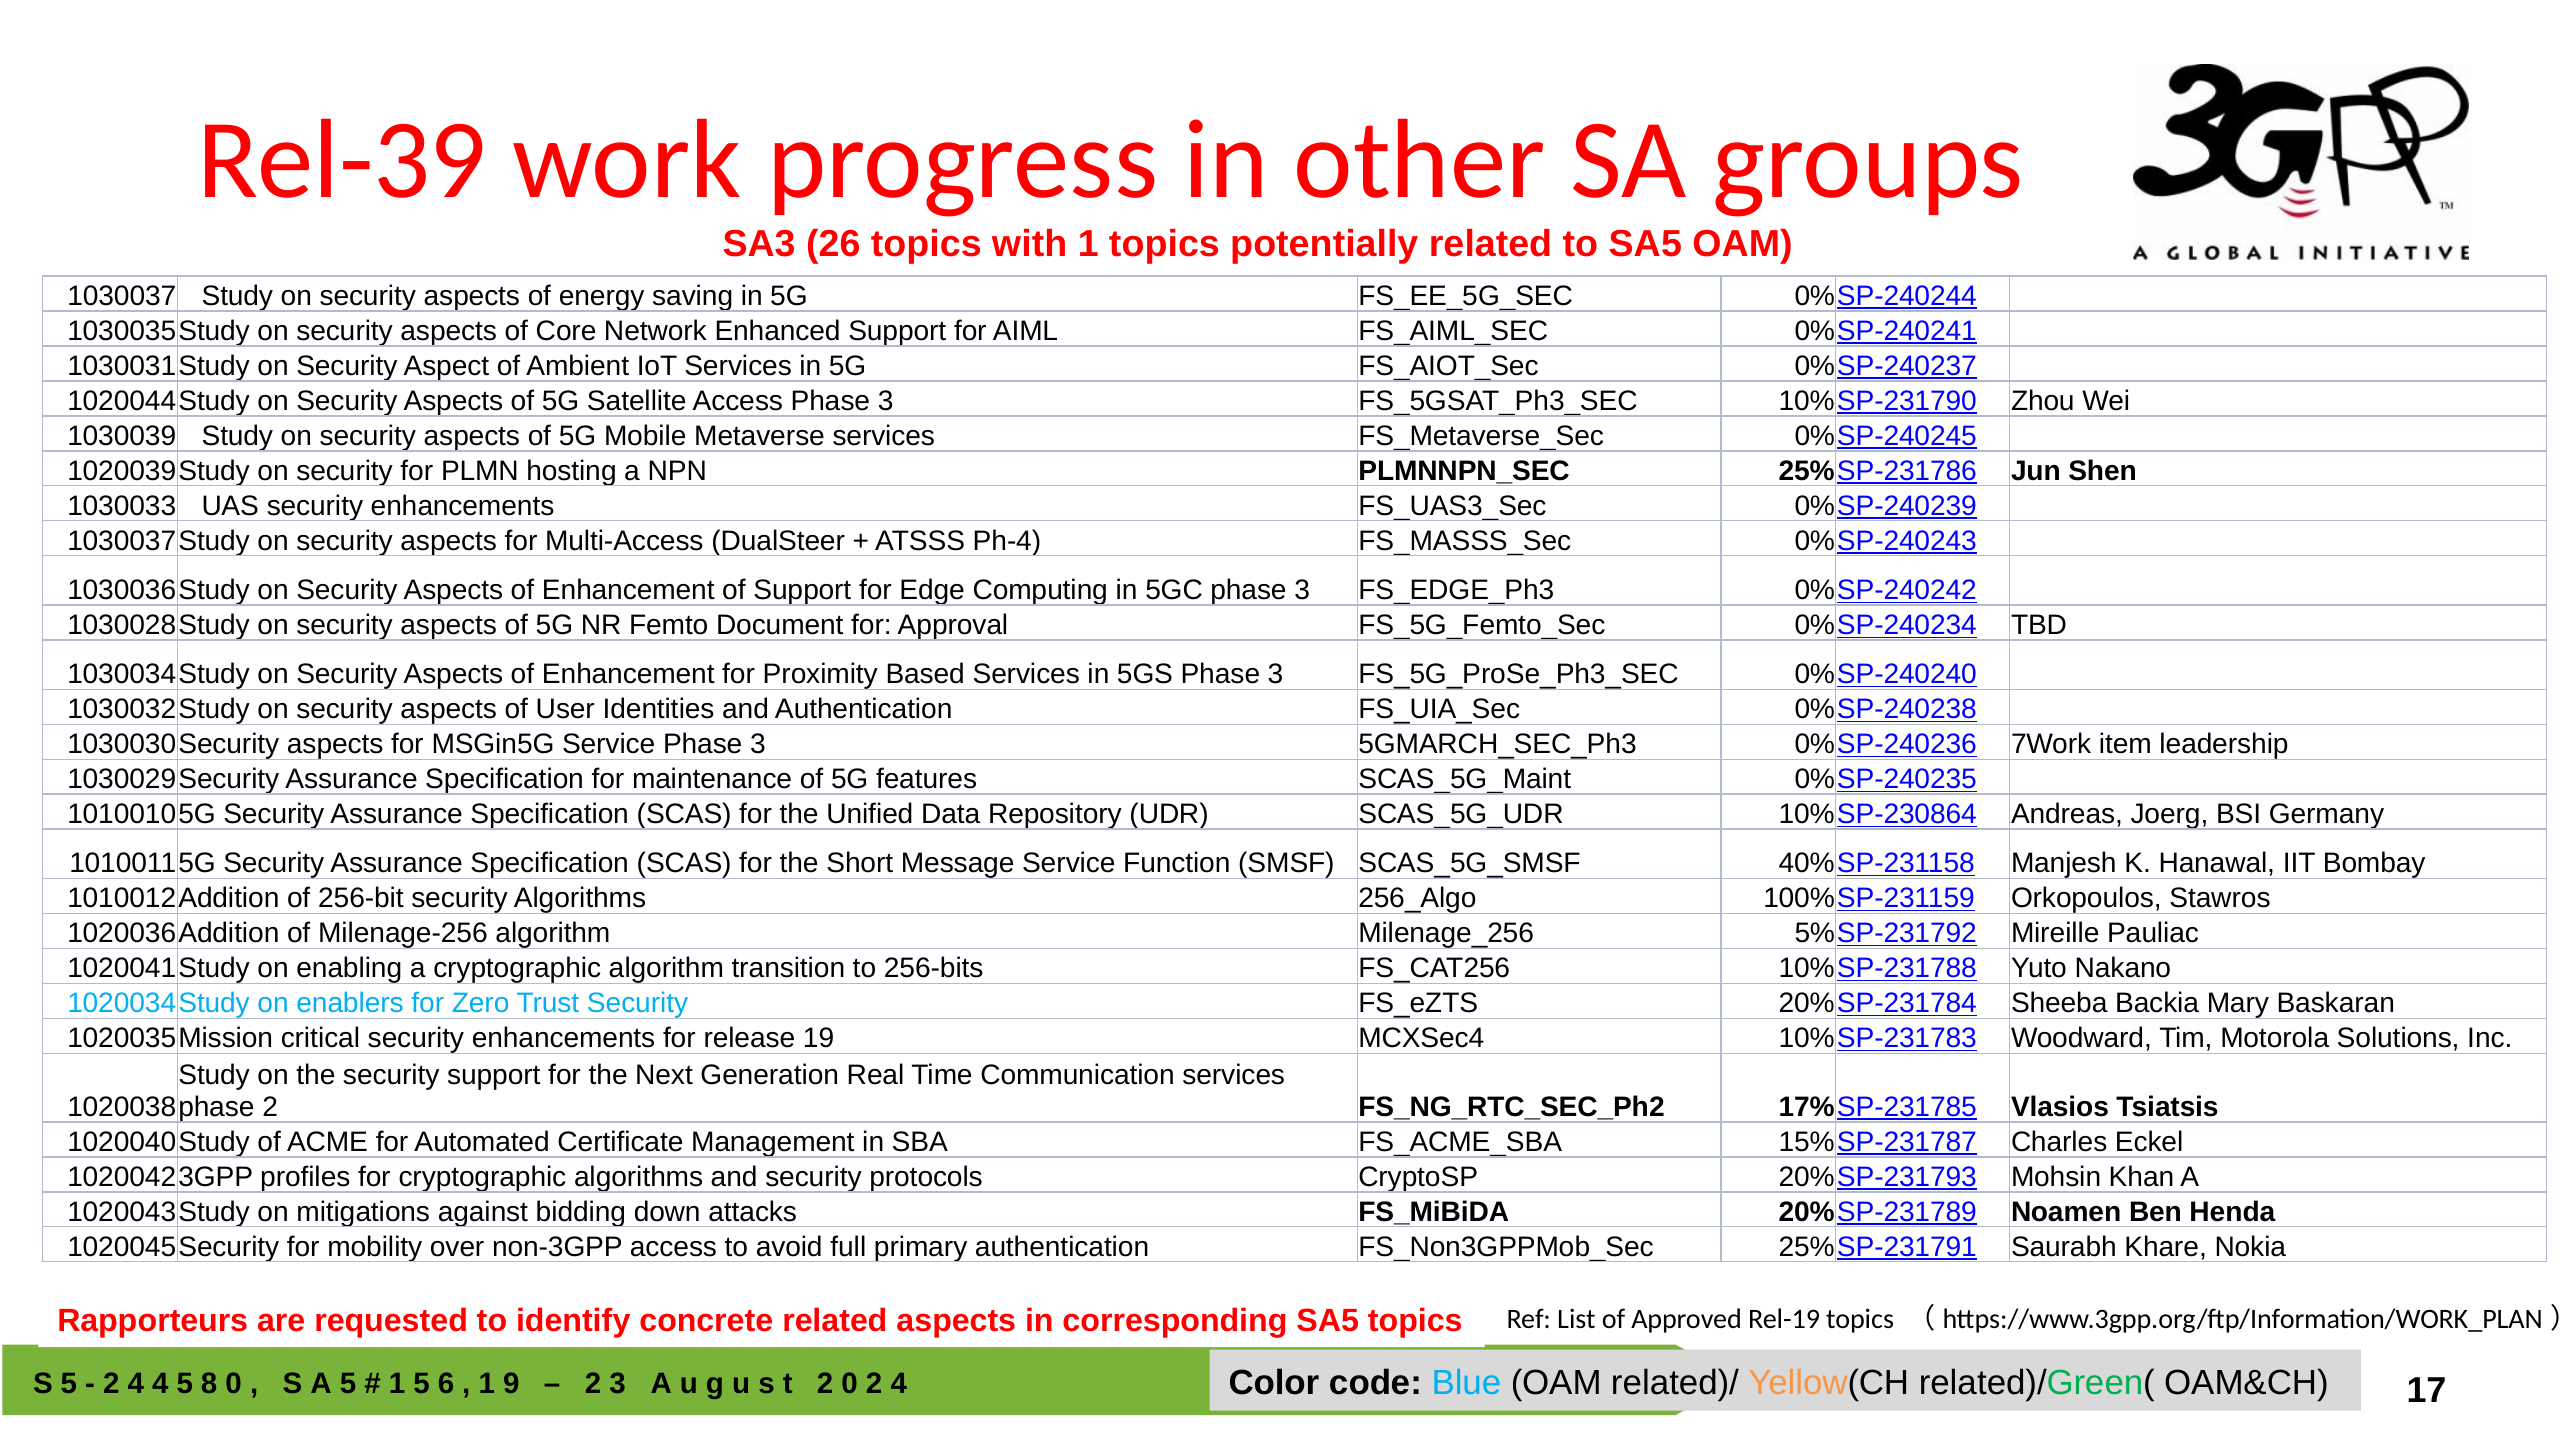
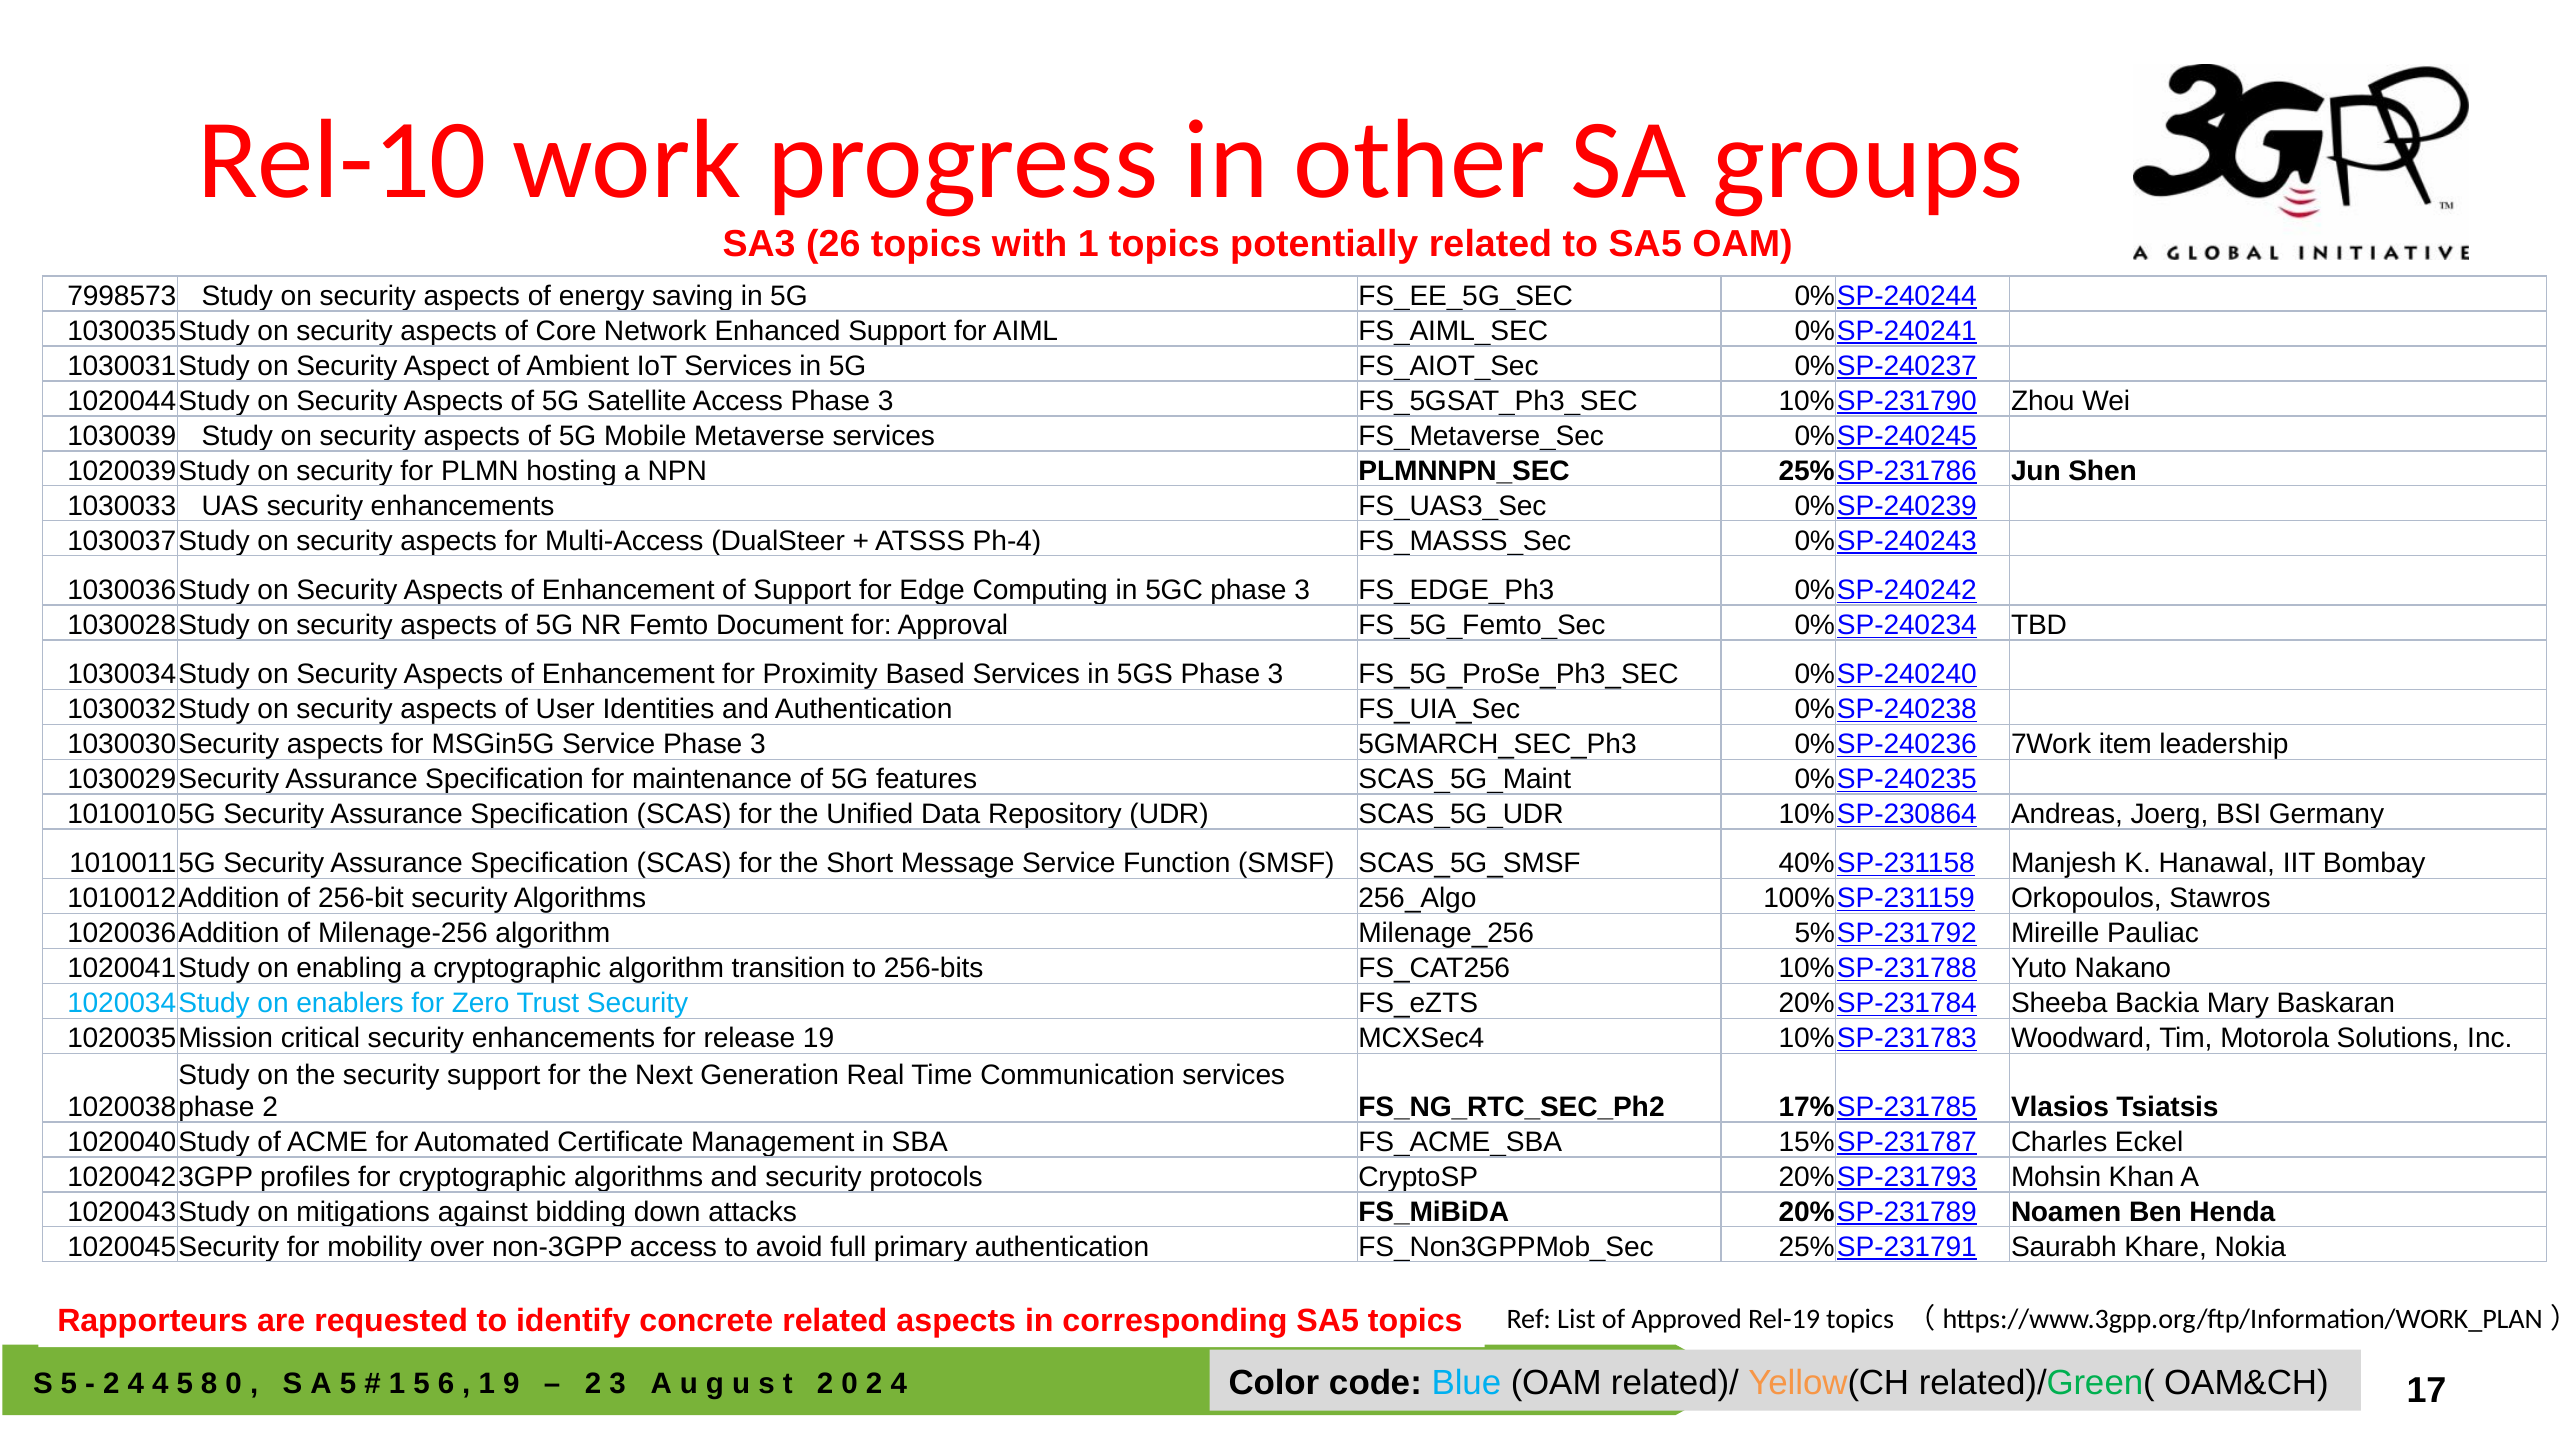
Rel-39: Rel-39 -> Rel-10
1030037: 1030037 -> 7998573
